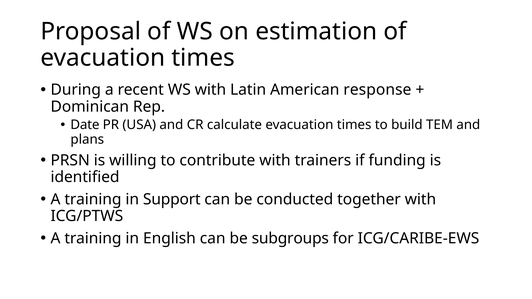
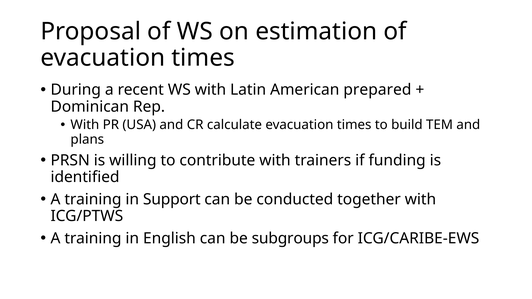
response: response -> prepared
Date at (85, 125): Date -> With
